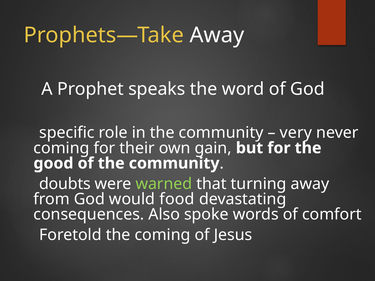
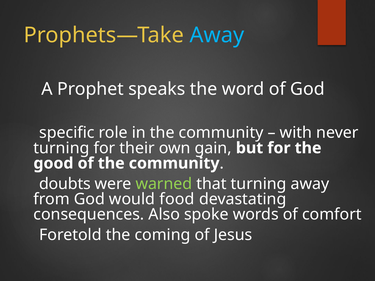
Away at (217, 35) colour: white -> light blue
very: very -> with
coming at (61, 148): coming -> turning
